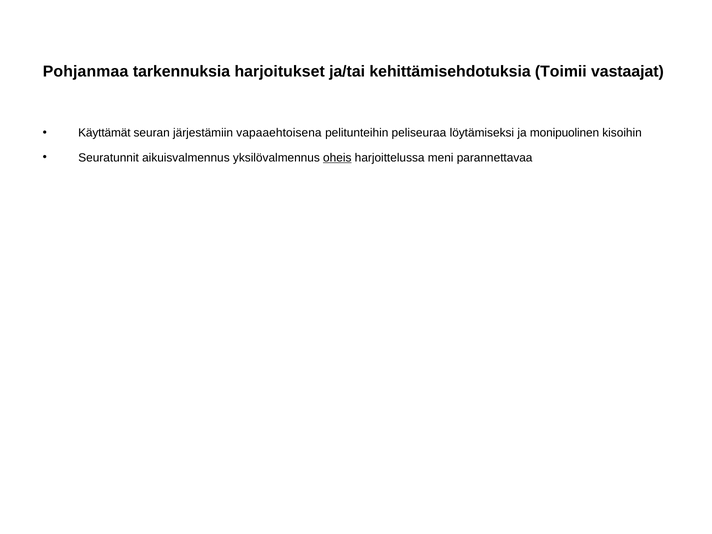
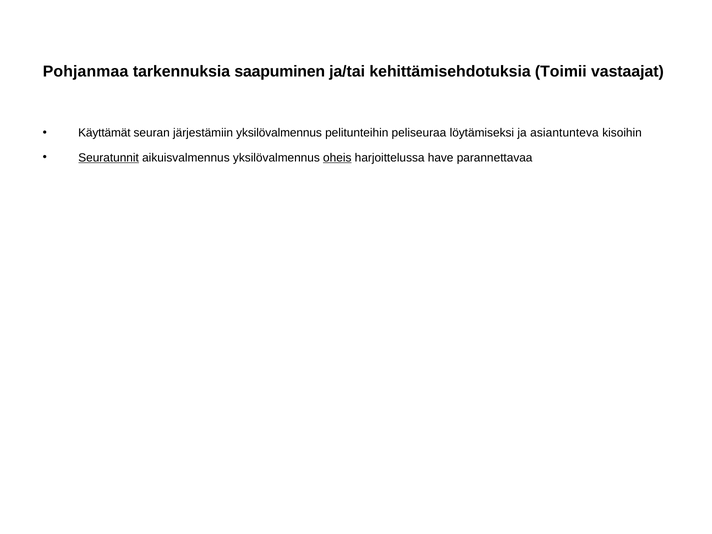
harjoitukset: harjoitukset -> saapuminen
järjestämiin vapaaehtoisena: vapaaehtoisena -> yksilövalmennus
monipuolinen: monipuolinen -> asiantunteva
Seuratunnit underline: none -> present
meni: meni -> have
